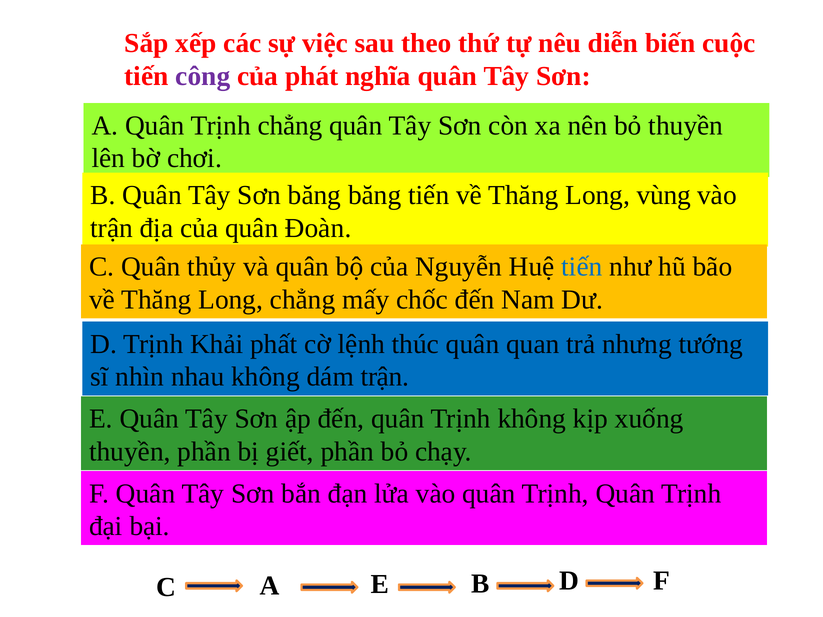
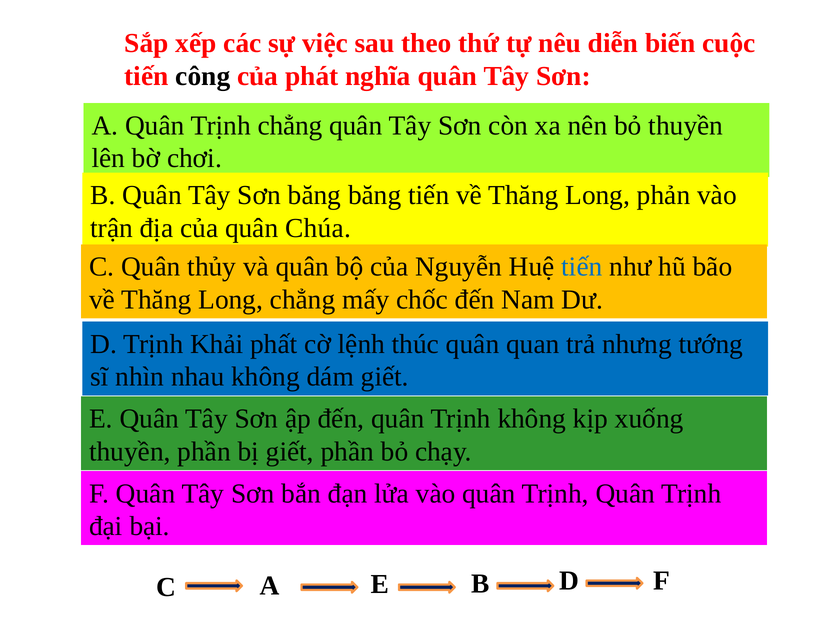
công colour: purple -> black
vùng: vùng -> phản
Đoàn: Đoàn -> Chúa
dám trận: trận -> giết
